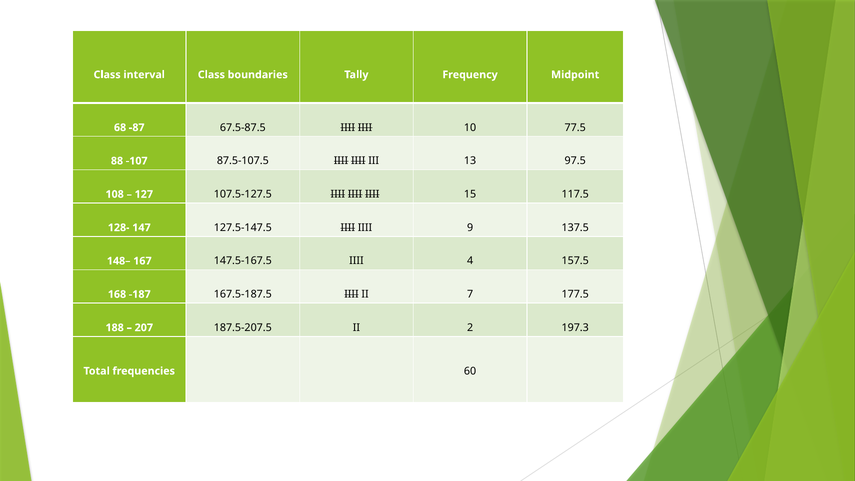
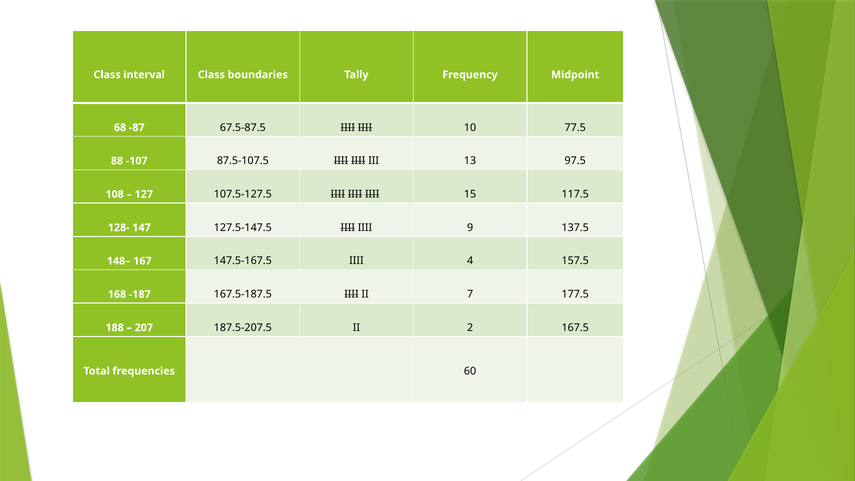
197.3: 197.3 -> 167.5
